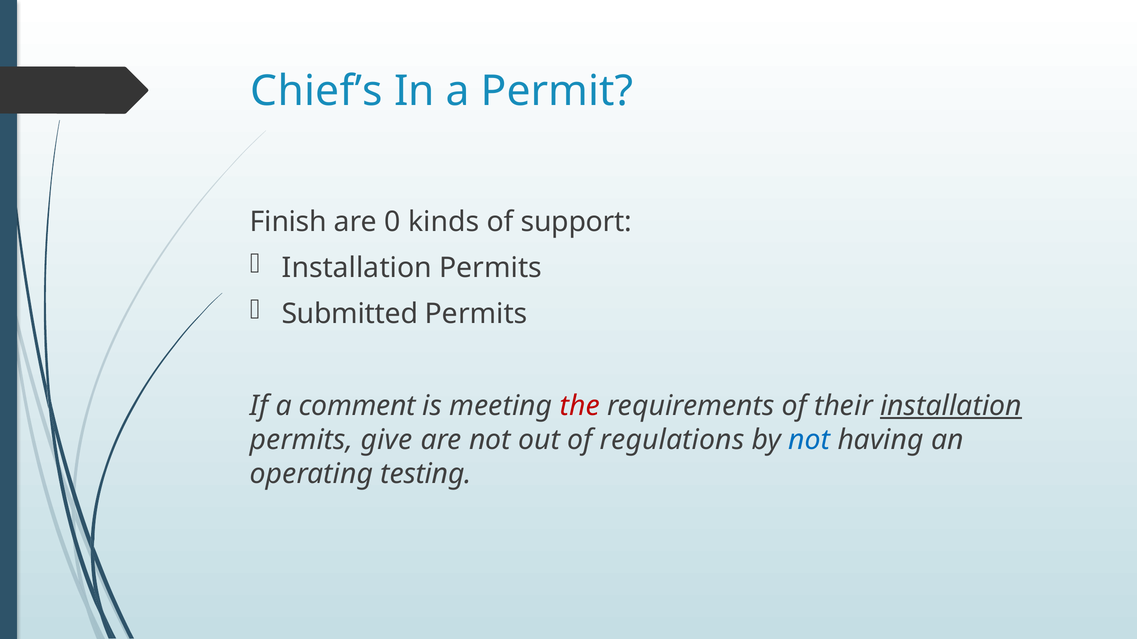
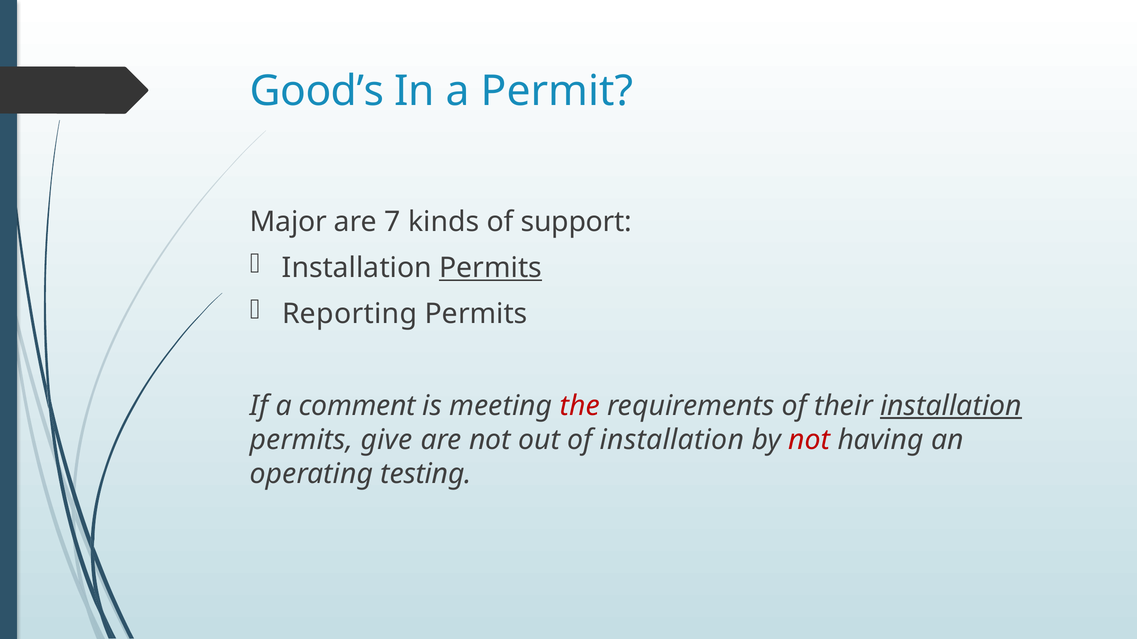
Chief’s: Chief’s -> Good’s
Finish: Finish -> Major
0: 0 -> 7
Permits at (491, 268) underline: none -> present
Submitted: Submitted -> Reporting
of regulations: regulations -> installation
not at (809, 440) colour: blue -> red
